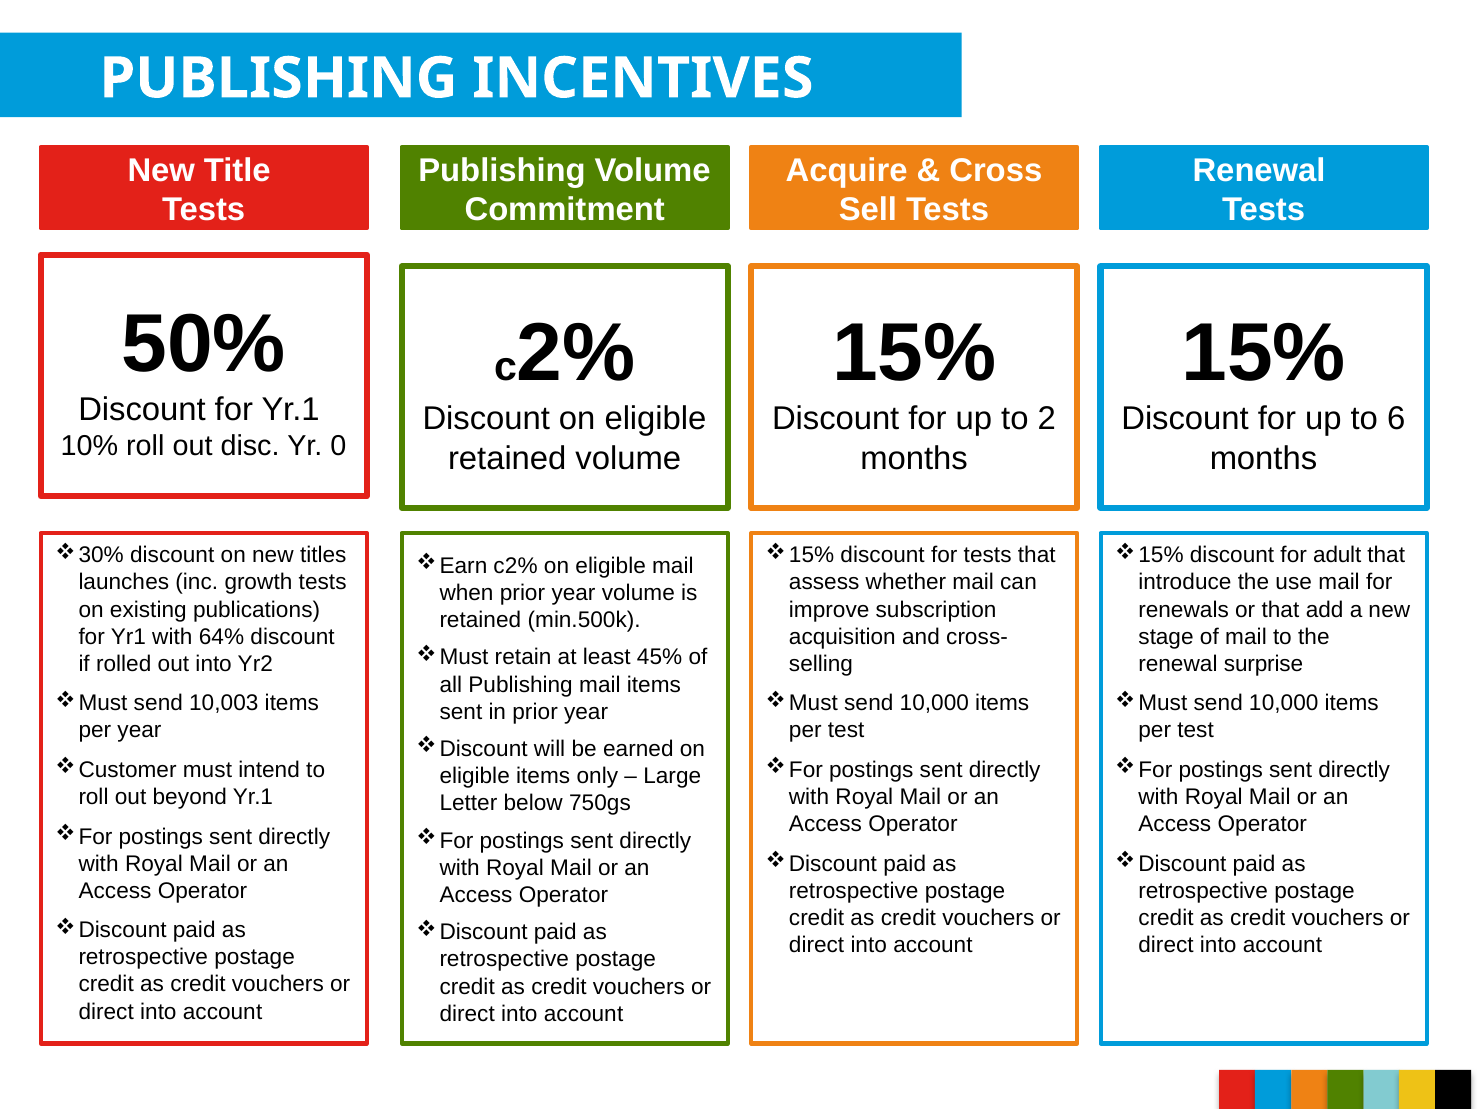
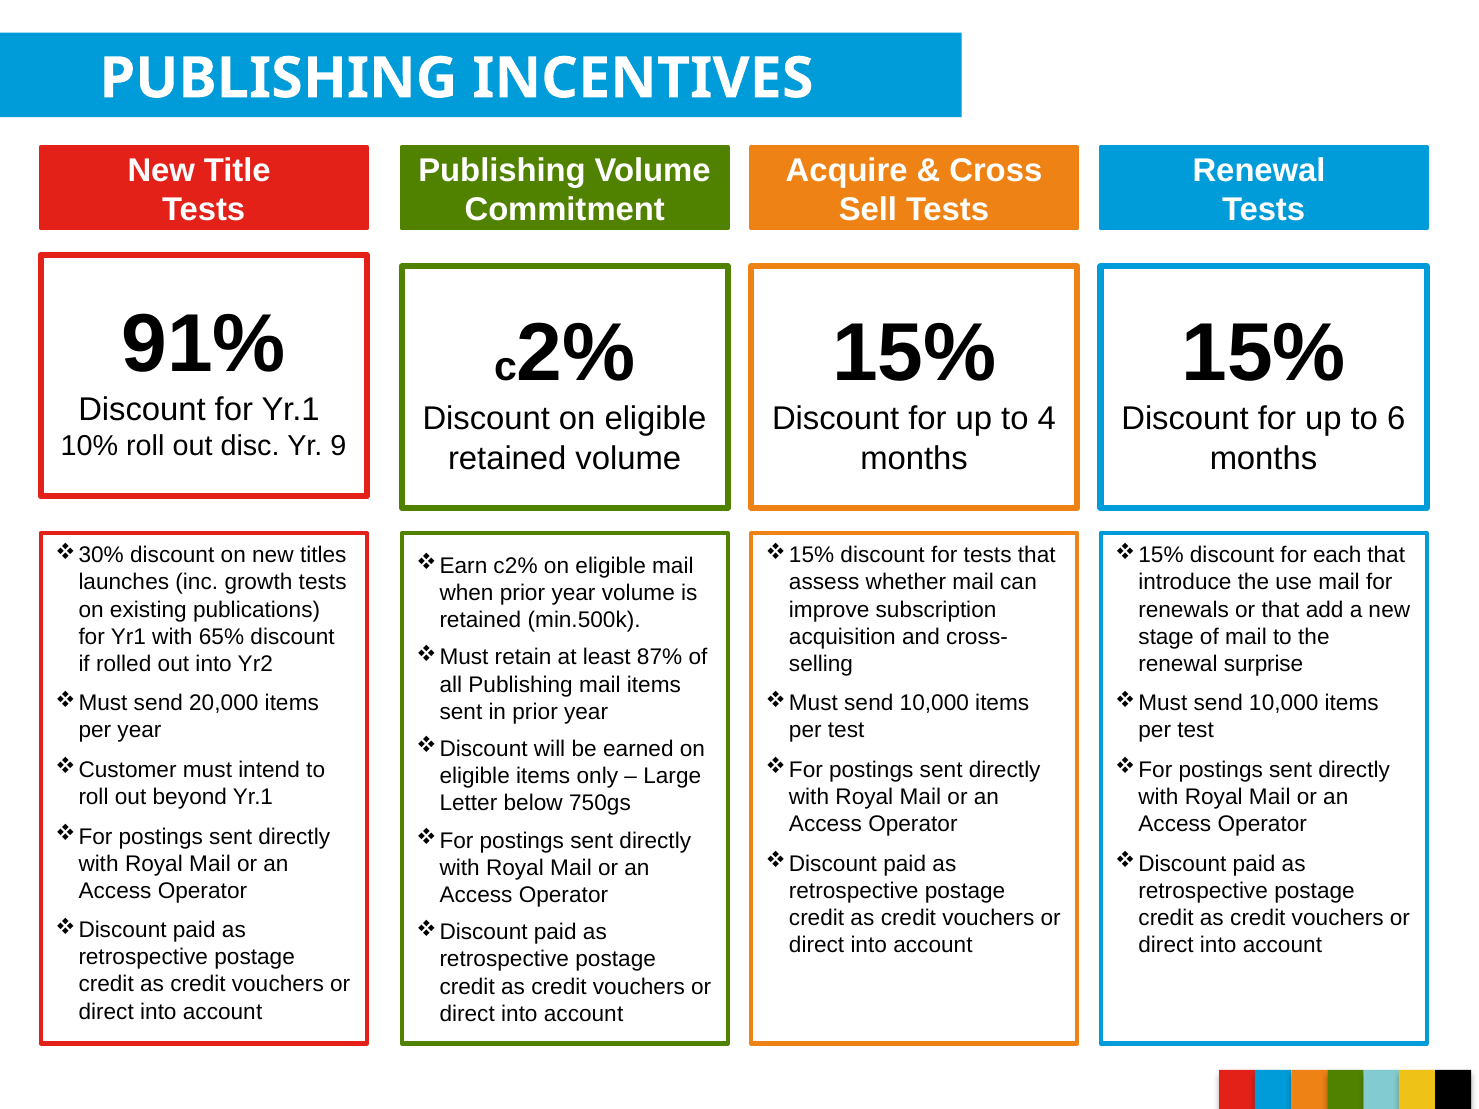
50%: 50% -> 91%
2: 2 -> 4
0: 0 -> 9
adult: adult -> each
64%: 64% -> 65%
45%: 45% -> 87%
10,003: 10,003 -> 20,000
